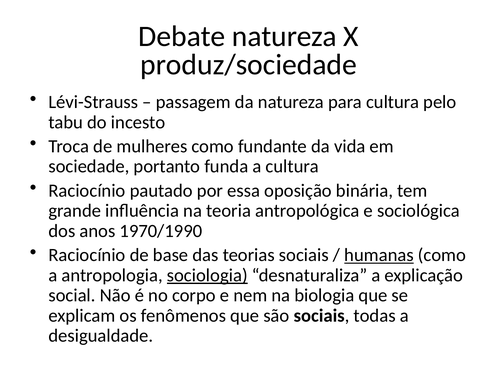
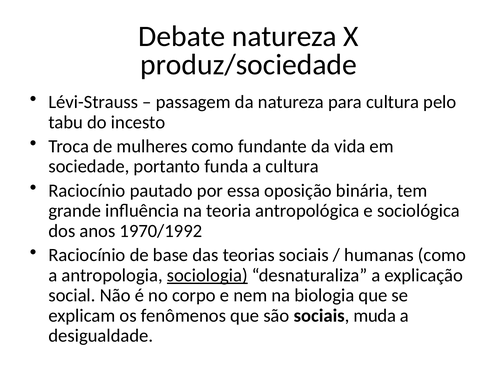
1970/1990: 1970/1990 -> 1970/1992
humanas underline: present -> none
todas: todas -> muda
